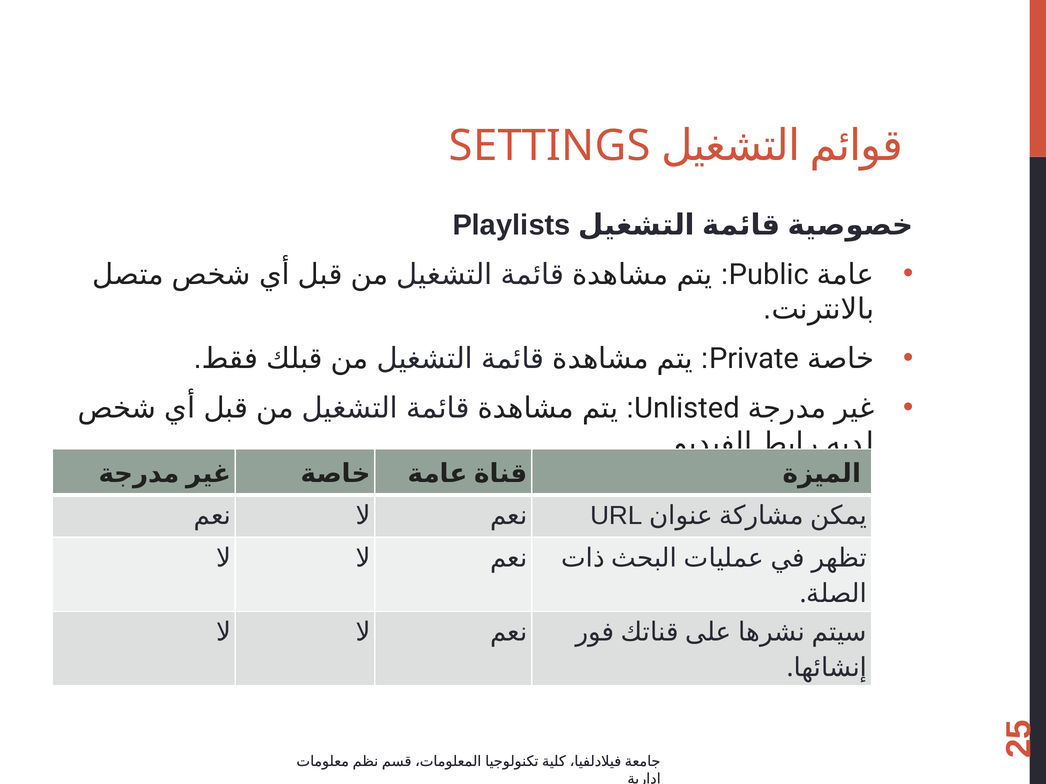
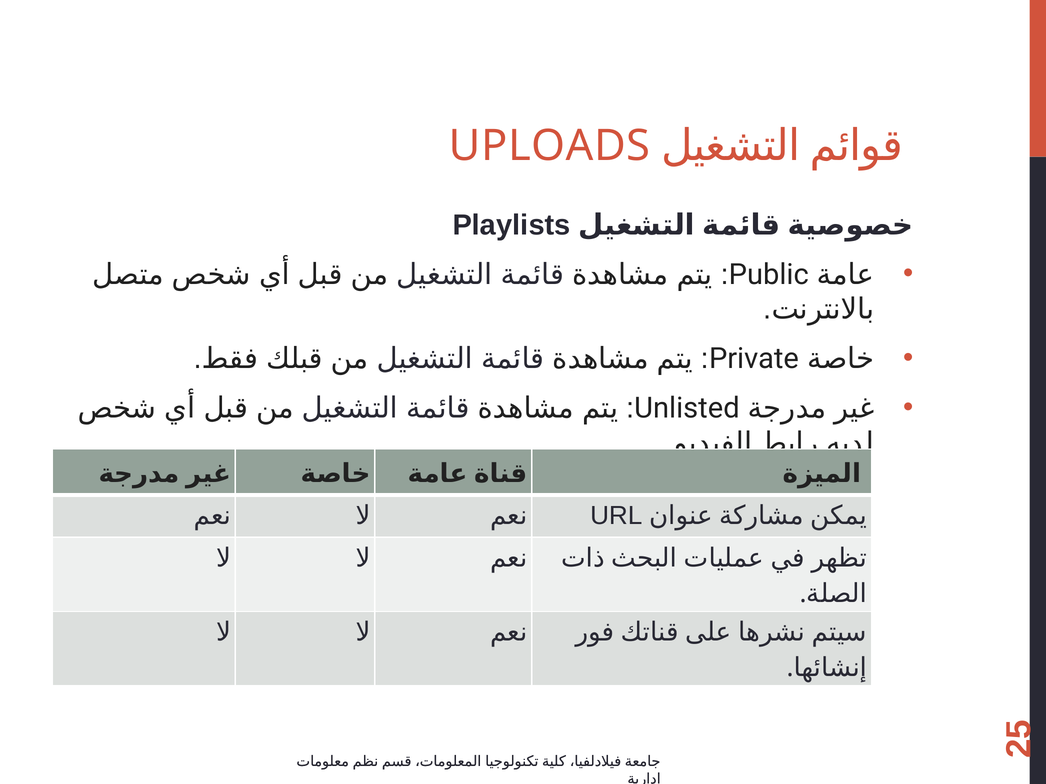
SETTINGS: SETTINGS -> UPLOADS
